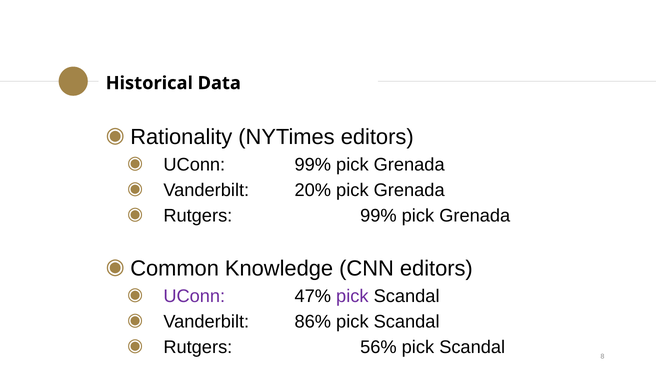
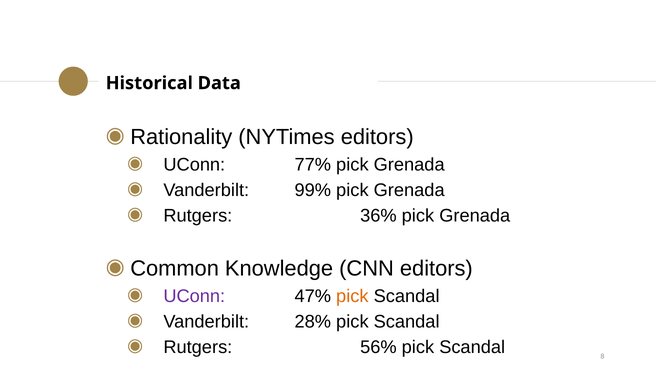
UConn 99%: 99% -> 77%
20%: 20% -> 99%
Rutgers 99%: 99% -> 36%
pick at (352, 296) colour: purple -> orange
86%: 86% -> 28%
